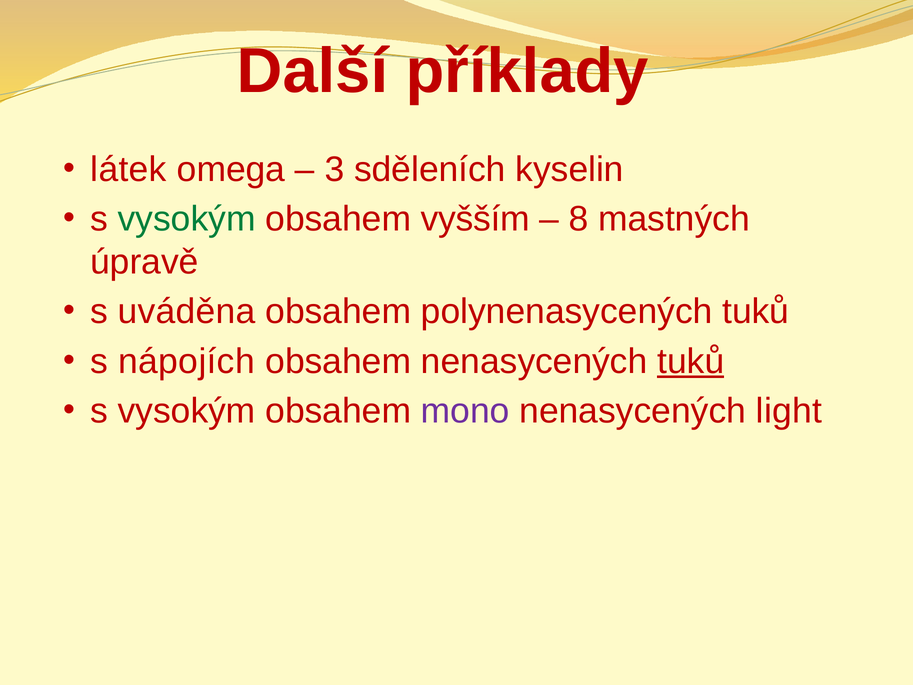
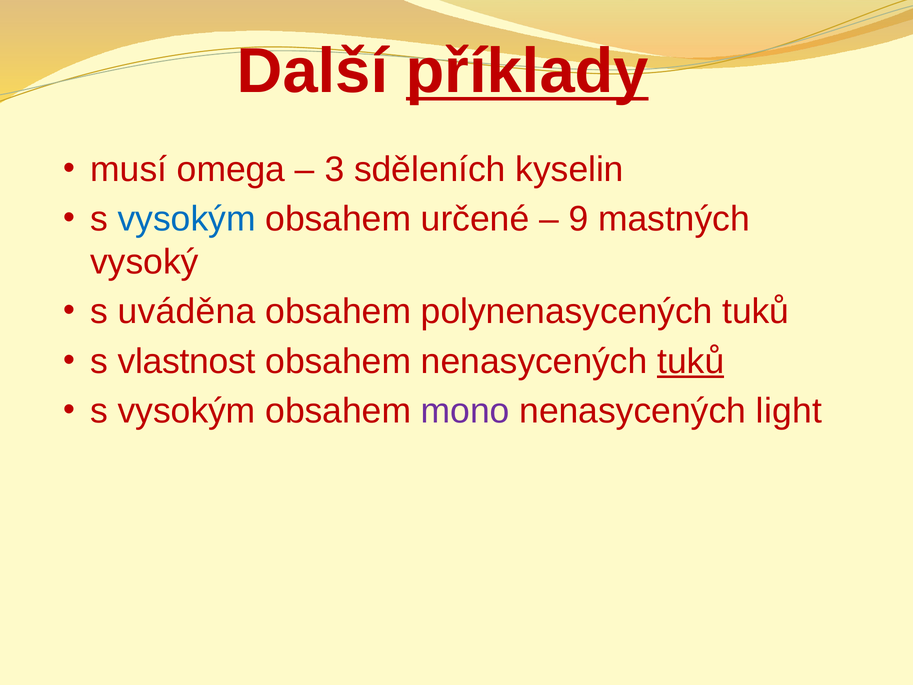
příklady underline: none -> present
látek: látek -> musí
vysokým at (187, 219) colour: green -> blue
vyšším: vyšším -> určené
8: 8 -> 9
úpravě: úpravě -> vysoký
nápojích: nápojích -> vlastnost
